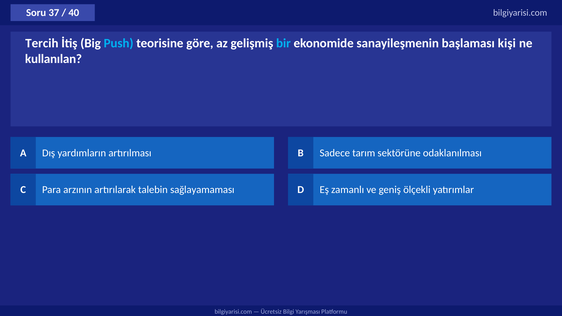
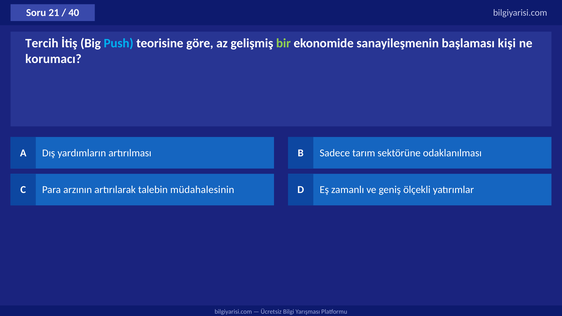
37: 37 -> 21
bir colour: light blue -> light green
kullanılan: kullanılan -> korumacı
sağlayamaması: sağlayamaması -> müdahalesinin
